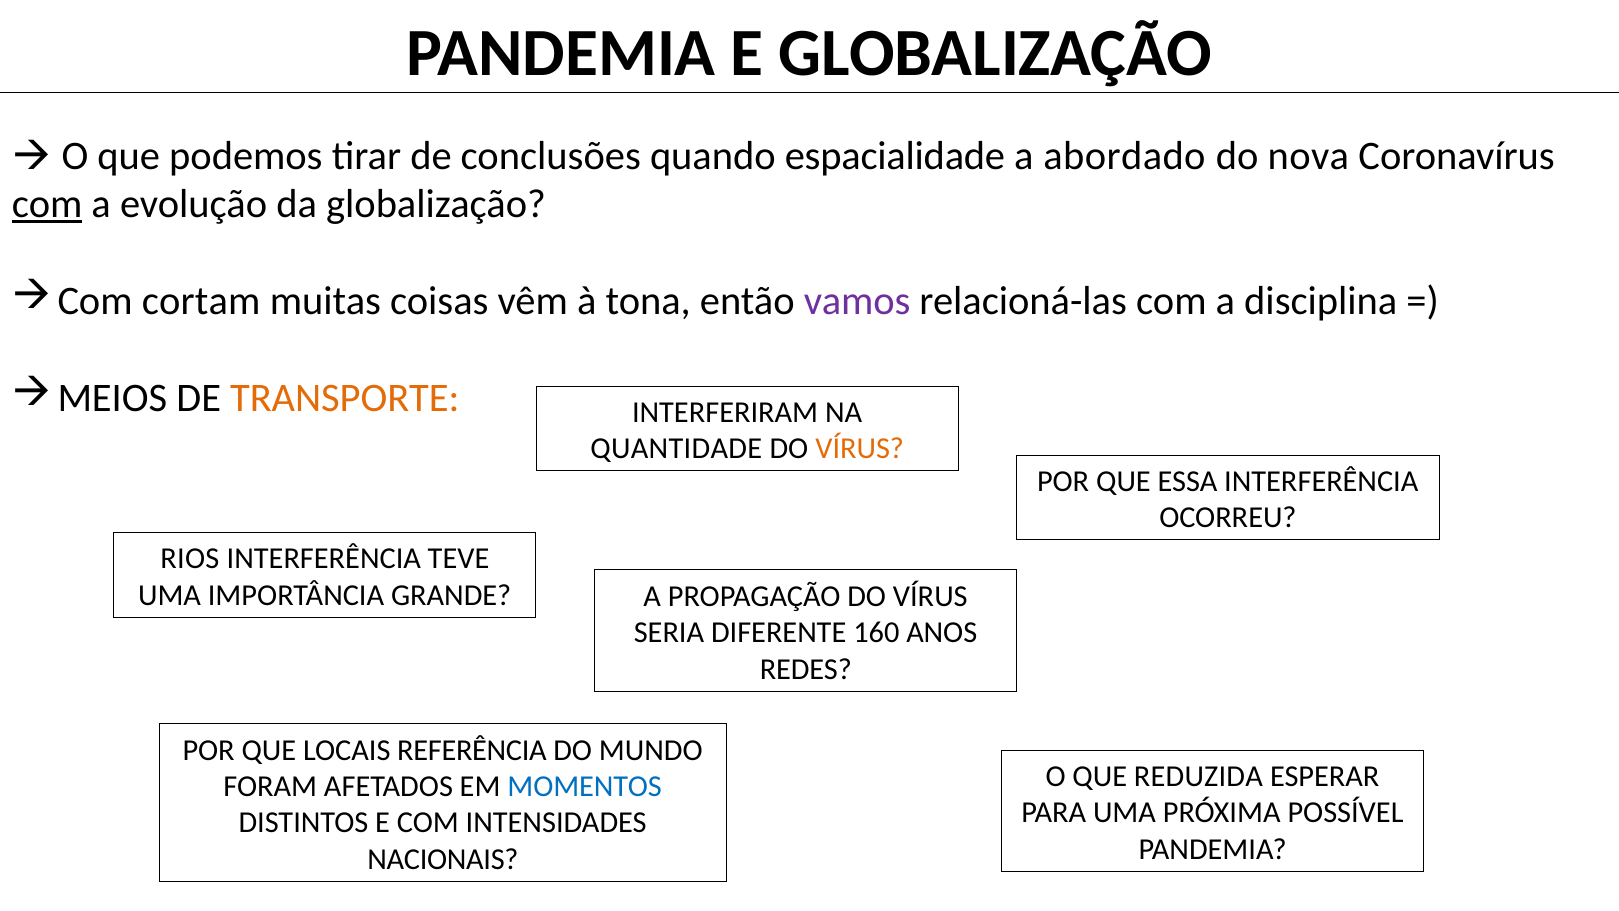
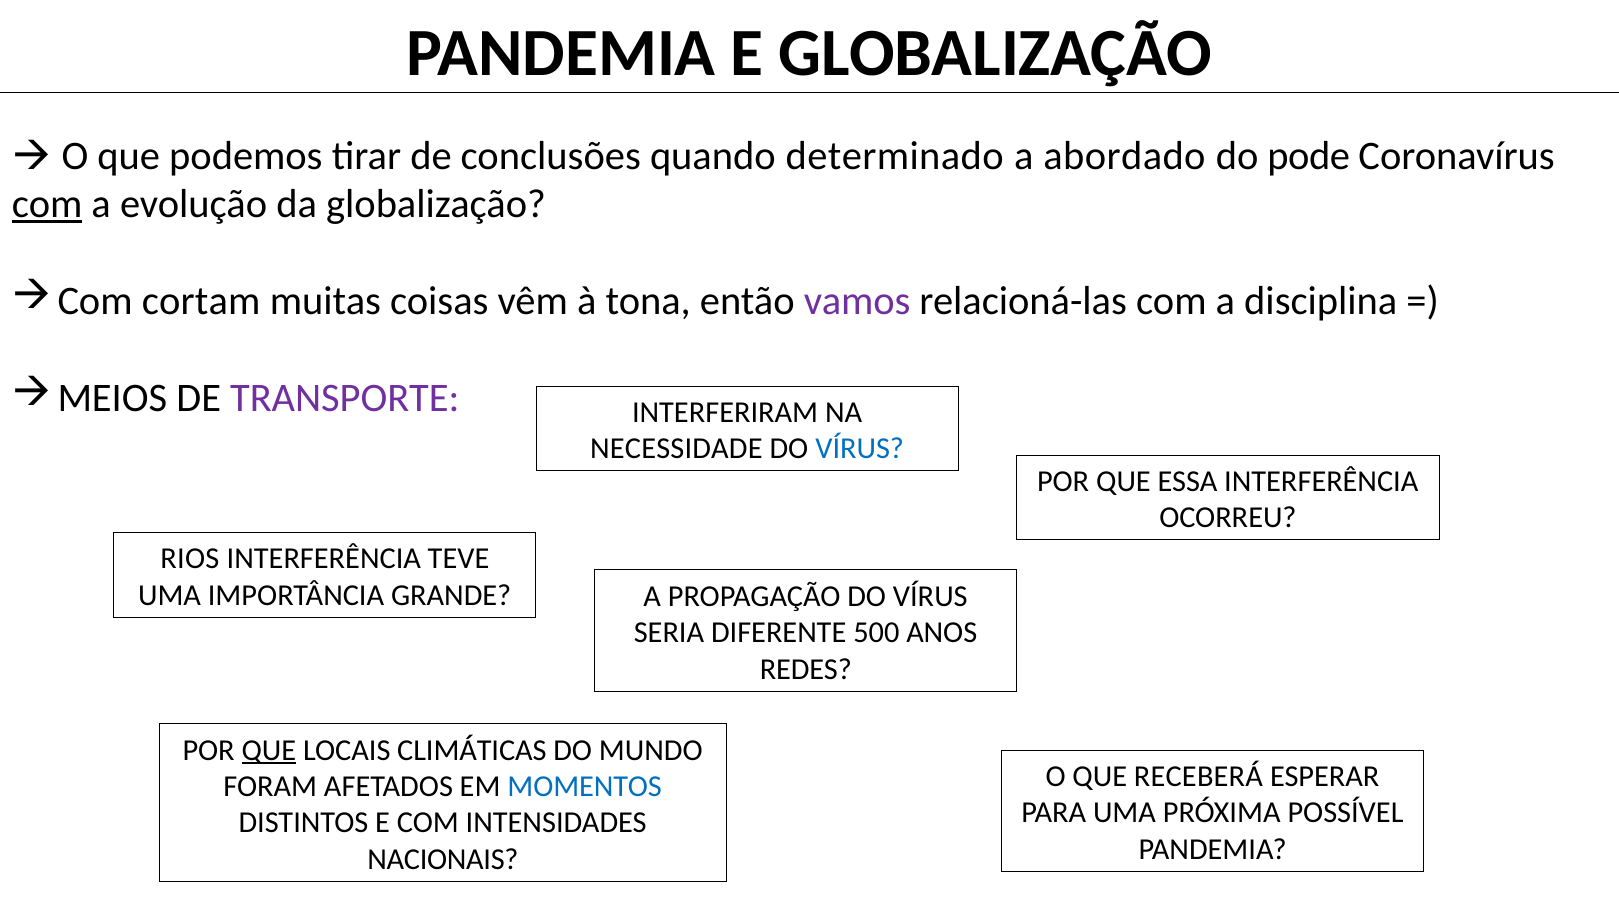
espacialidade: espacialidade -> determinado
nova: nova -> pode
TRANSPORTE colour: orange -> purple
QUANTIDADE: QUANTIDADE -> NECESSIDADE
VÍRUS at (860, 449) colour: orange -> blue
160: 160 -> 500
QUE at (269, 750) underline: none -> present
REFERÊNCIA: REFERÊNCIA -> CLIMÁTICAS
REDUZIDA: REDUZIDA -> RECEBERÁ
